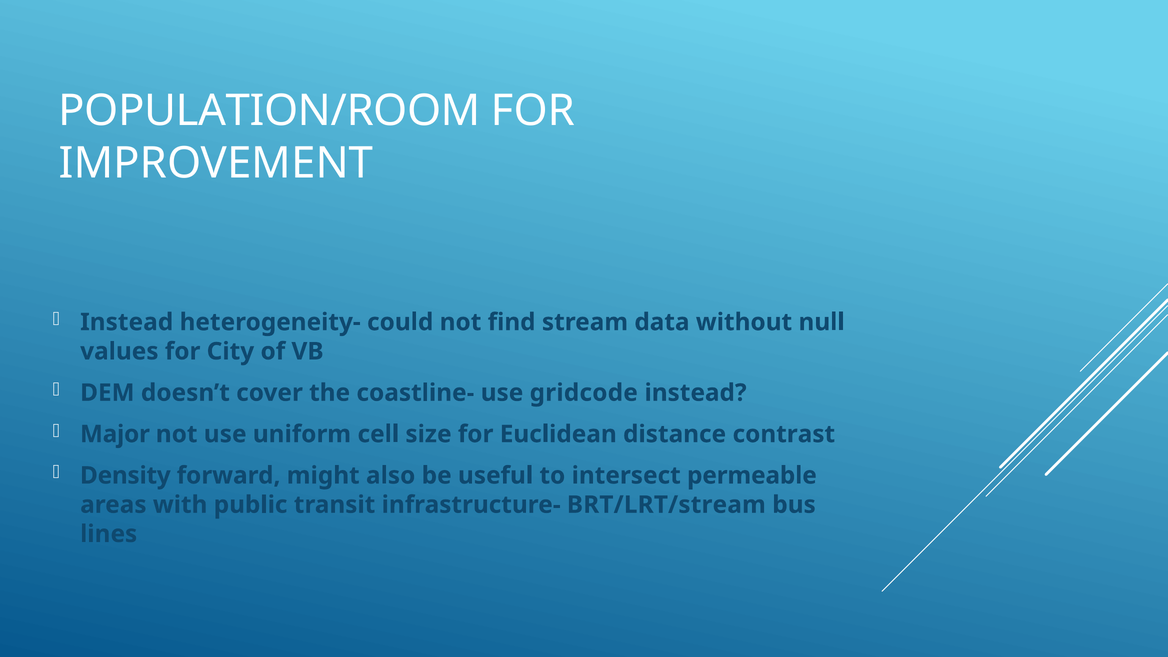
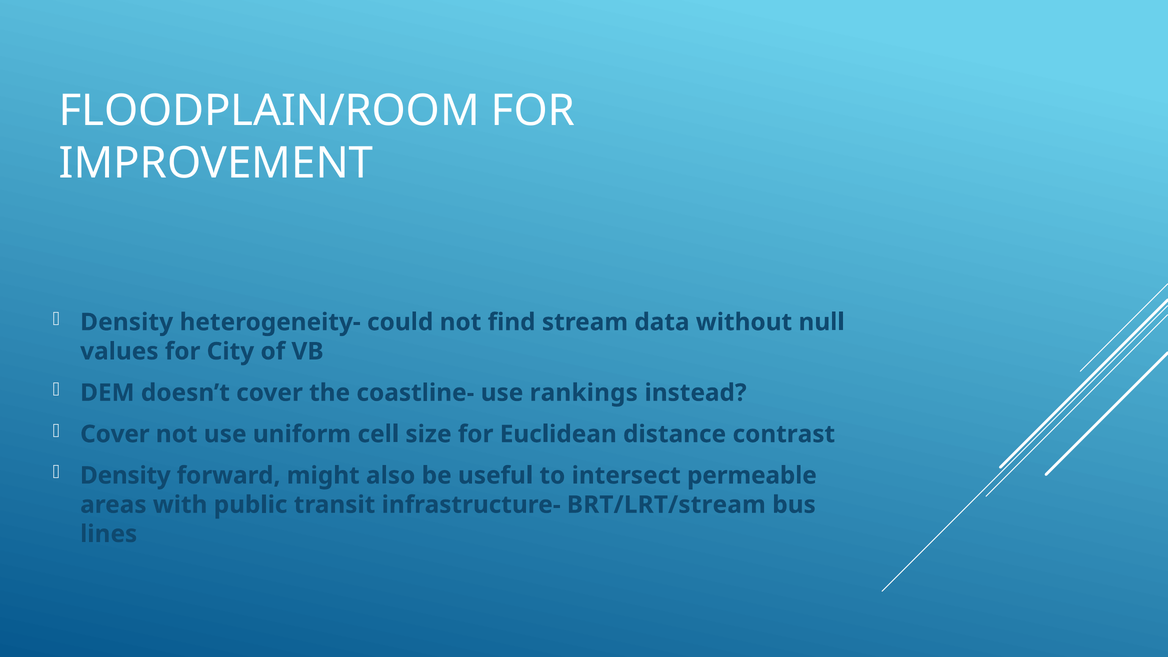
POPULATION/ROOM: POPULATION/ROOM -> FLOODPLAIN/ROOM
Instead at (127, 322): Instead -> Density
gridcode: gridcode -> rankings
Major at (115, 434): Major -> Cover
